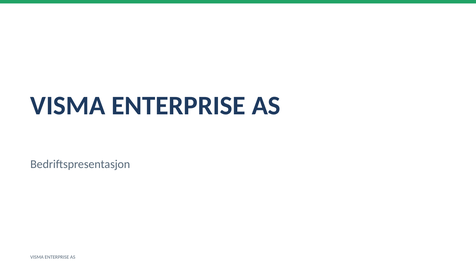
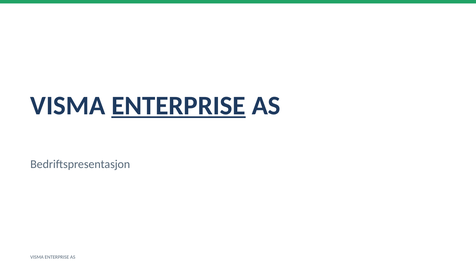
ENTERPRISE at (179, 106) underline: none -> present
